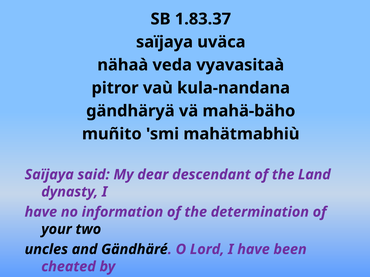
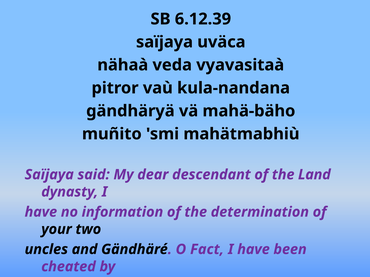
1.83.37: 1.83.37 -> 6.12.39
Lord: Lord -> Fact
